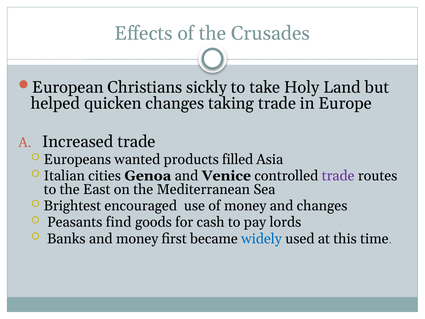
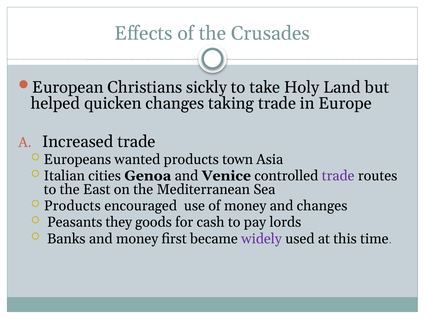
filled: filled -> town
Brightest at (72, 206): Brightest -> Products
find: find -> they
widely colour: blue -> purple
